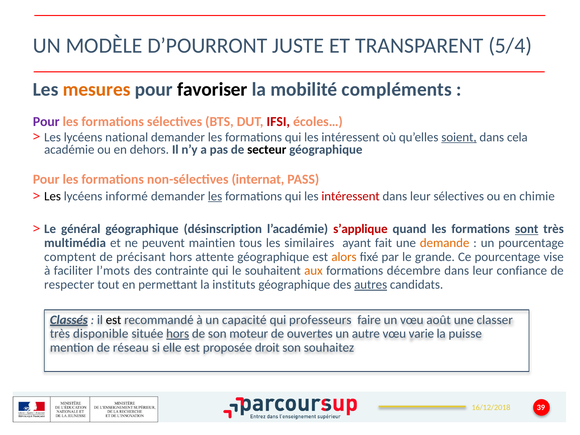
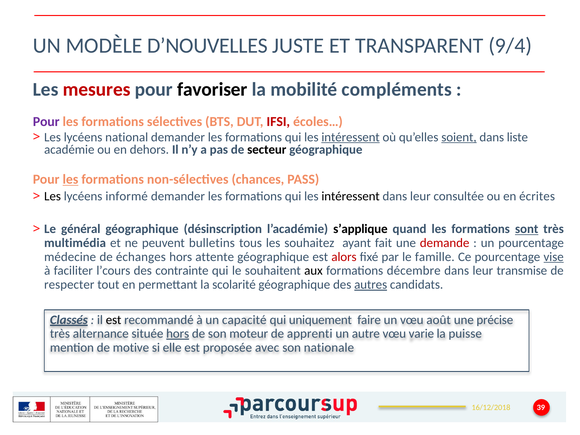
D’POURRONT: D’POURRONT -> D’NOUVELLES
5/4: 5/4 -> 9/4
mesures colour: orange -> red
intéressent at (351, 137) underline: none -> present
cela: cela -> liste
les at (70, 179) underline: none -> present
internat: internat -> chances
les at (215, 196) underline: present -> none
intéressent at (351, 196) colour: red -> black
leur sélectives: sélectives -> consultée
chimie: chimie -> écrites
s’applique colour: red -> black
maintien: maintien -> bulletins
similaires: similaires -> souhaitez
demande colour: orange -> red
comptent: comptent -> médecine
précisant: précisant -> échanges
alors colour: orange -> red
grande: grande -> famille
vise underline: none -> present
l’mots: l’mots -> l’cours
aux colour: orange -> black
confiance: confiance -> transmise
instituts: instituts -> scolarité
professeurs: professeurs -> uniquement
classer: classer -> précise
disponible: disponible -> alternance
ouvertes: ouvertes -> apprenti
réseau: réseau -> motive
droit: droit -> avec
souhaitez: souhaitez -> nationale
